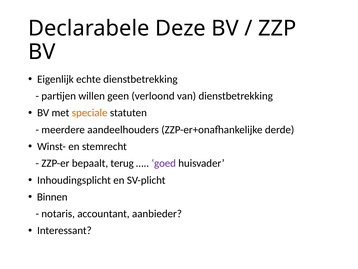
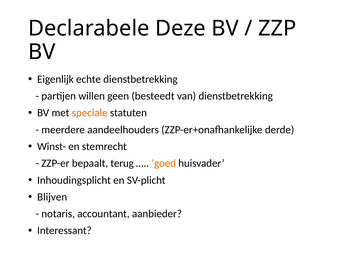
verloond: verloond -> besteedt
goed colour: purple -> orange
Binnen: Binnen -> Blijven
